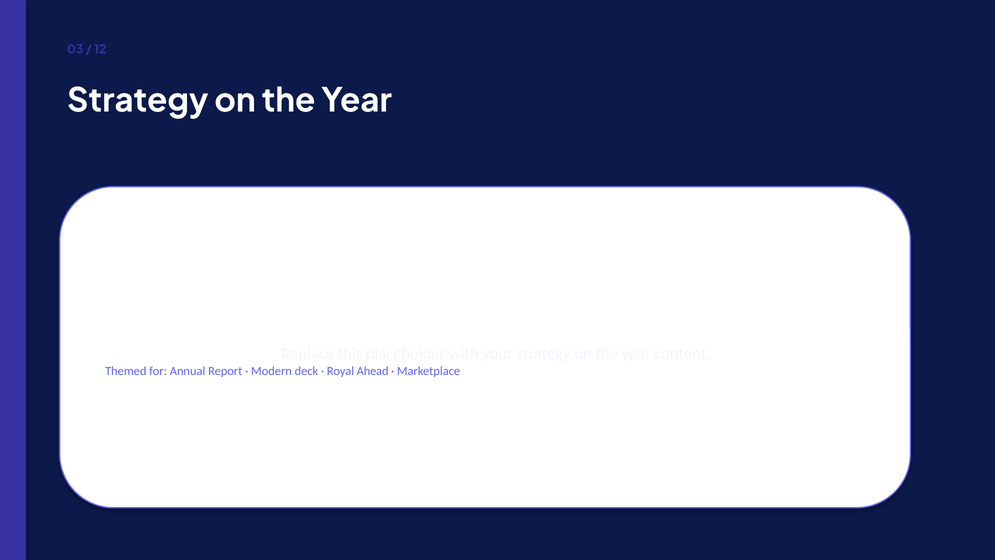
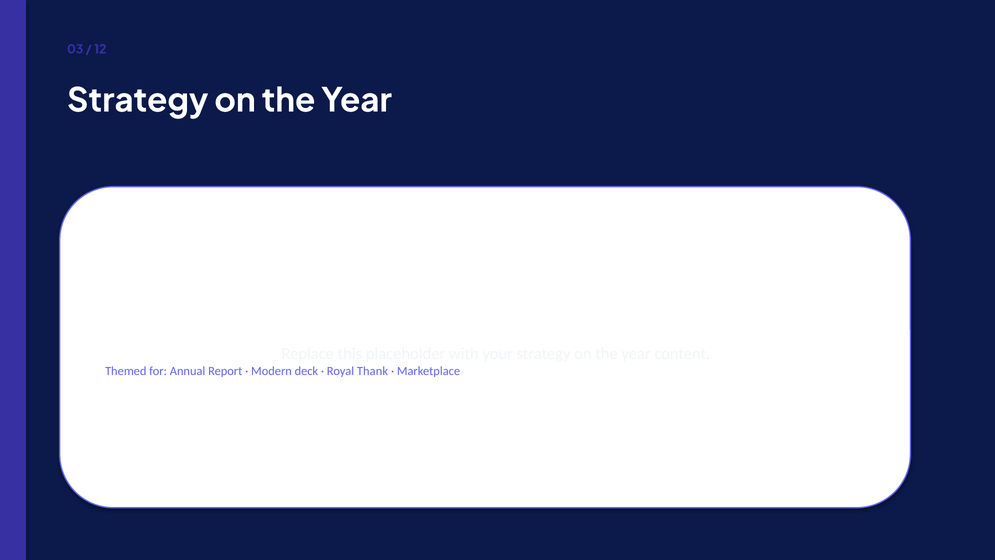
Ahead: Ahead -> Thank
